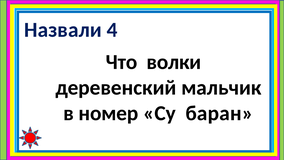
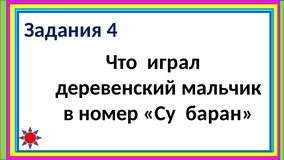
Назвали: Назвали -> Задания
волки: волки -> играл
